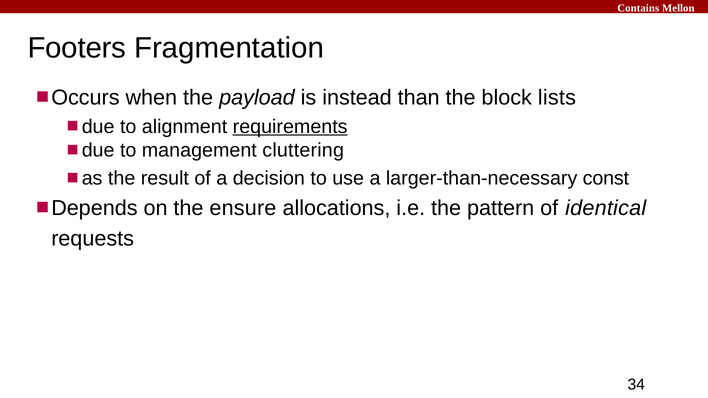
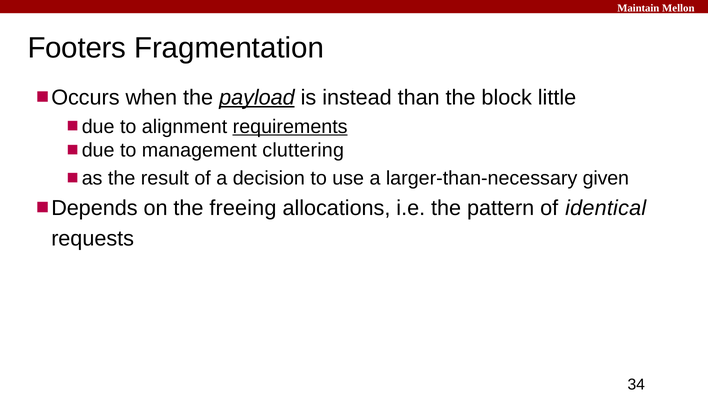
Contains: Contains -> Maintain
payload underline: none -> present
lists: lists -> little
const: const -> given
ensure: ensure -> freeing
